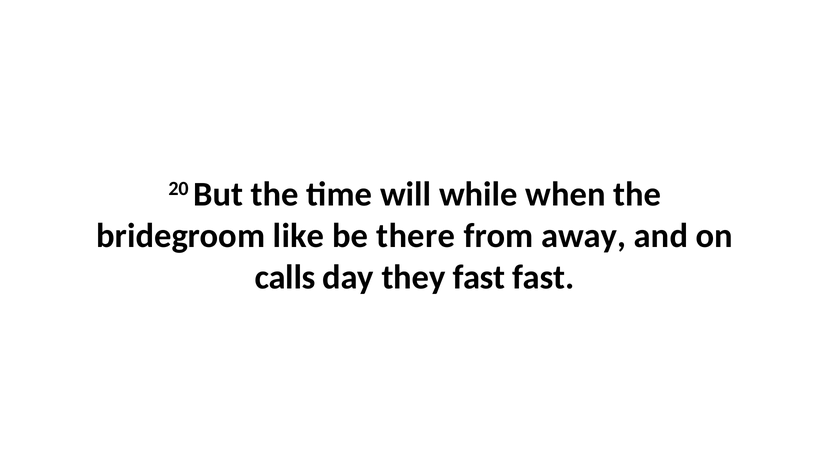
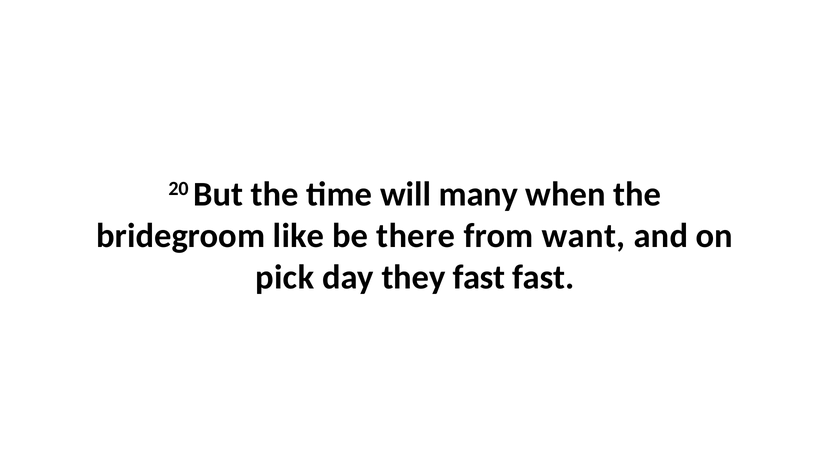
while: while -> many
away: away -> want
calls: calls -> pick
